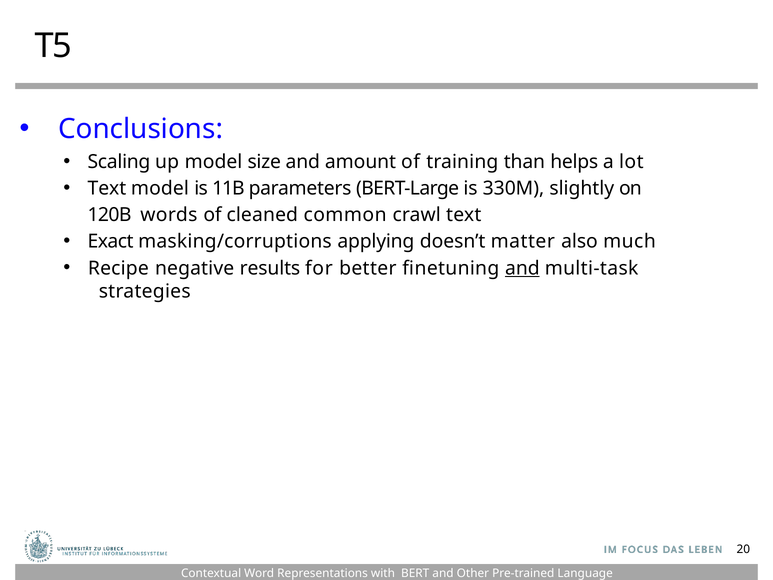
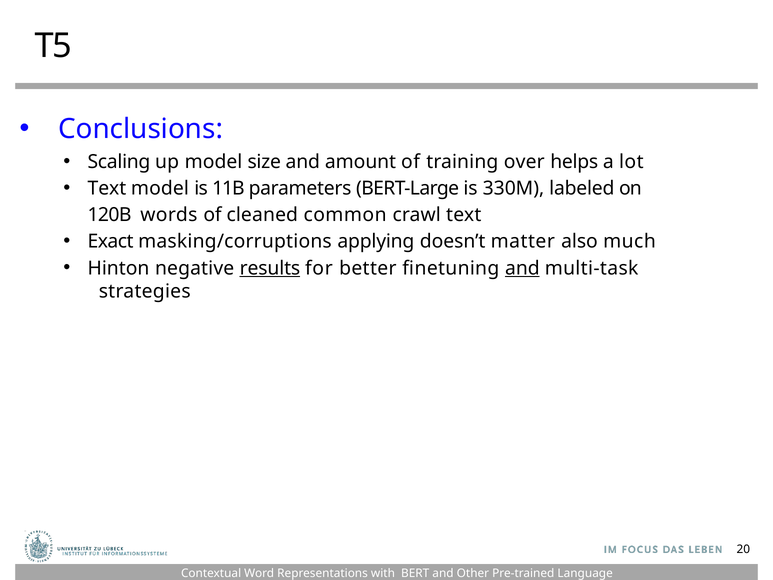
than: than -> over
slightly: slightly -> labeled
Recipe: Recipe -> Hinton
results underline: none -> present
